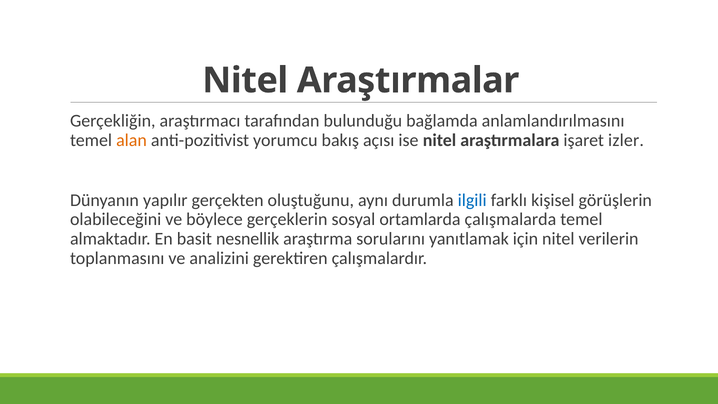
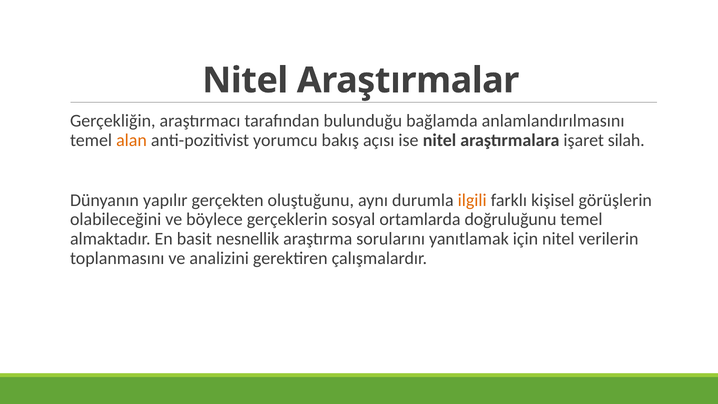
izler: izler -> silah
ilgili colour: blue -> orange
çalışmalarda: çalışmalarda -> doğruluğunu
